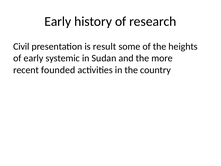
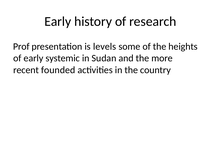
Civil: Civil -> Prof
result: result -> levels
